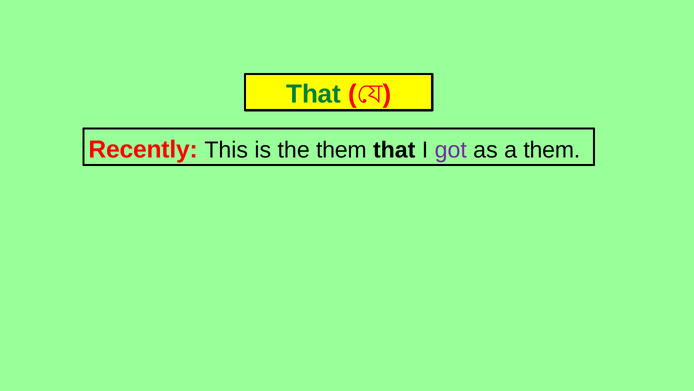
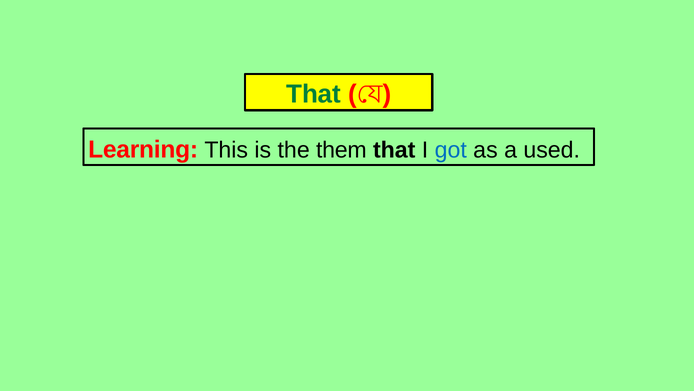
Recently: Recently -> Learning
got colour: purple -> blue
a them: them -> used
